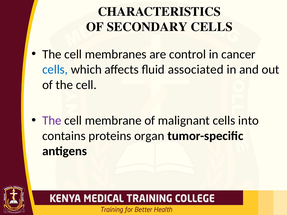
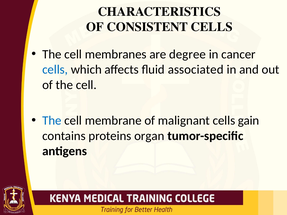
SECONDARY: SECONDARY -> CONSISTENT
control: control -> degree
The at (52, 121) colour: purple -> blue
into: into -> gain
